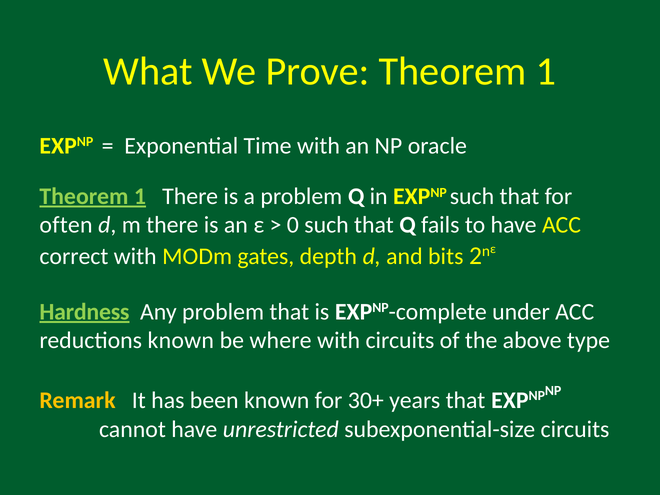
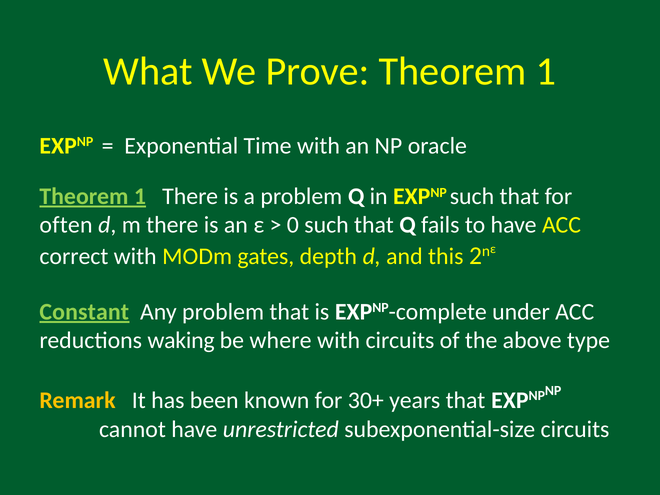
bits: bits -> this
Hardness: Hardness -> Constant
reductions known: known -> waking
